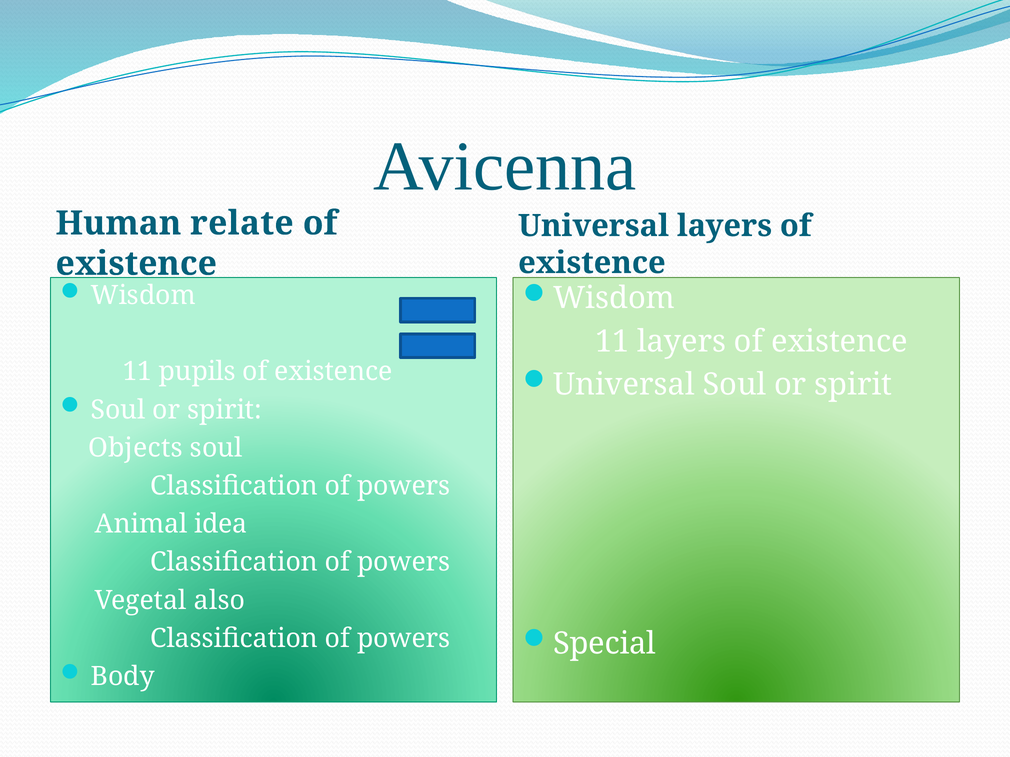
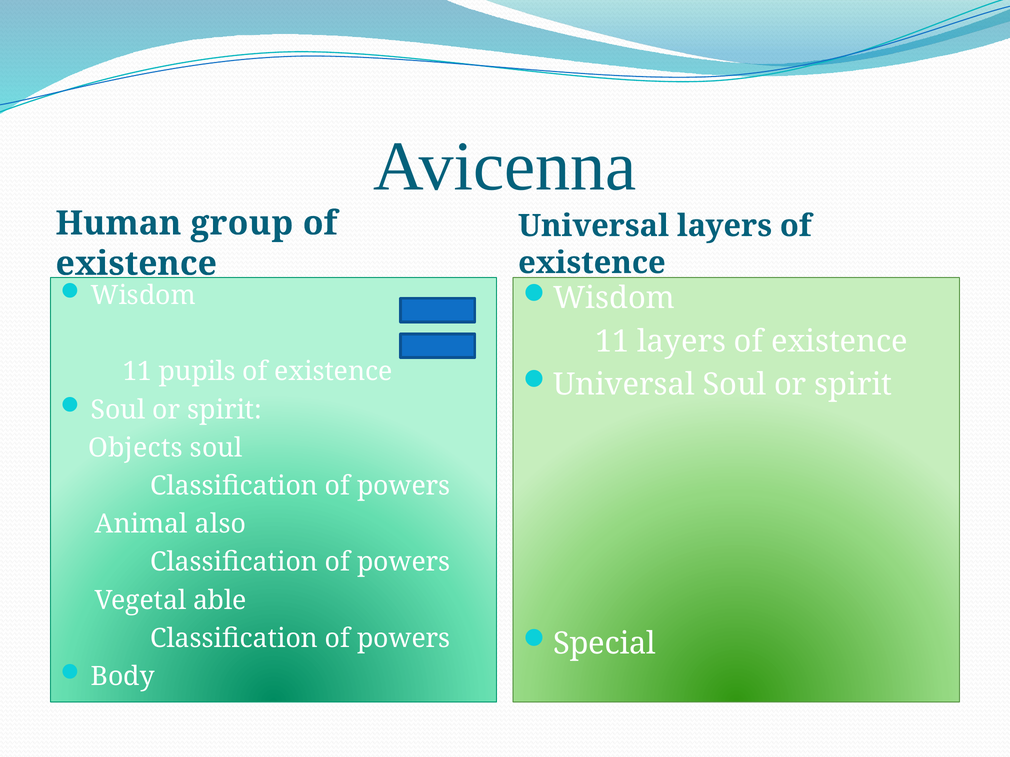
relate: relate -> group
idea: idea -> also
also: also -> able
